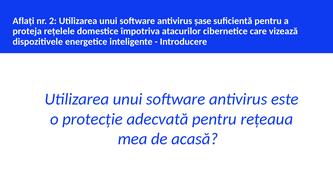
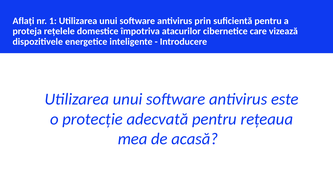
2: 2 -> 1
șase: șase -> prin
